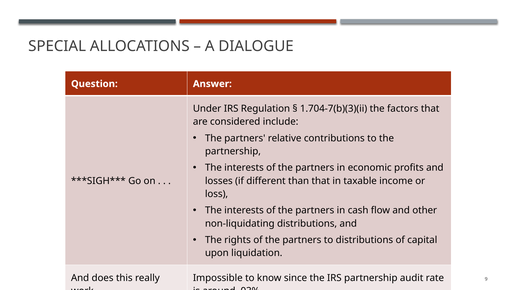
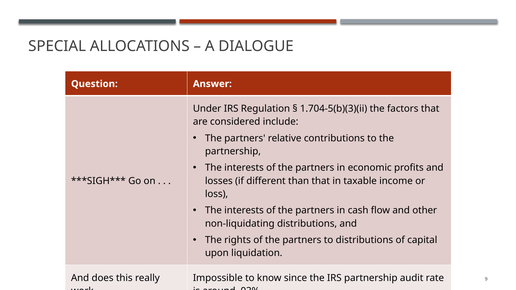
1.704-7(b)(3)(ii: 1.704-7(b)(3)(ii -> 1.704-5(b)(3)(ii
